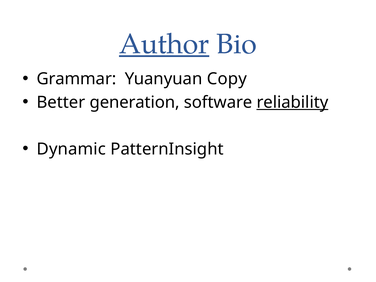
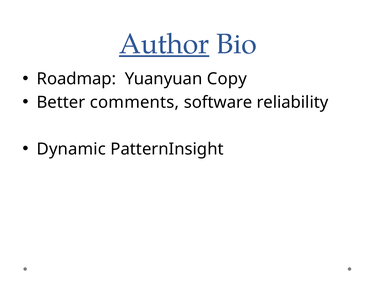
Grammar: Grammar -> Roadmap
generation: generation -> comments
reliability underline: present -> none
